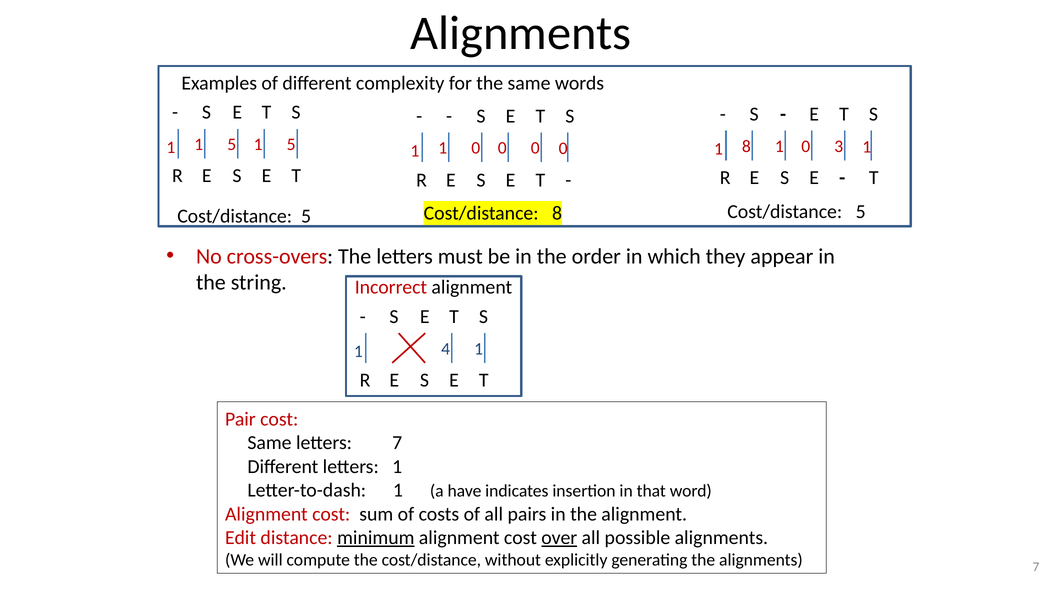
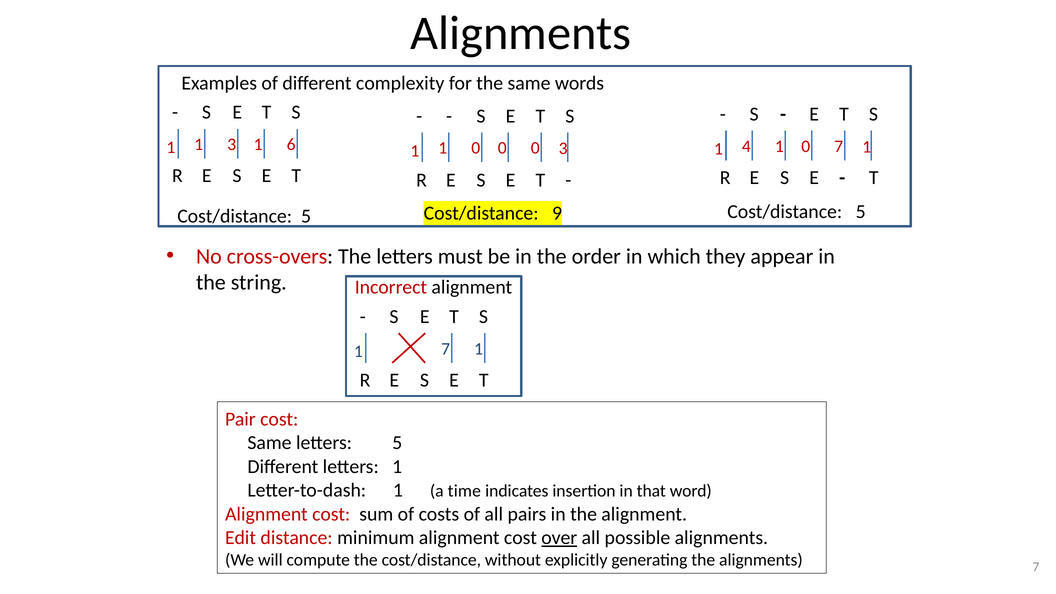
0 3: 3 -> 7
5 at (232, 145): 5 -> 3
5 at (291, 145): 5 -> 6
1 8: 8 -> 4
0 at (563, 149): 0 -> 3
Cost/distance 8: 8 -> 9
1 4: 4 -> 7
letters 7: 7 -> 5
have: have -> time
minimum underline: present -> none
